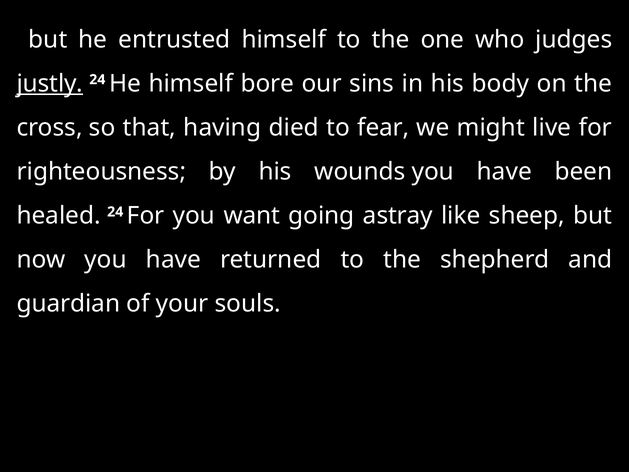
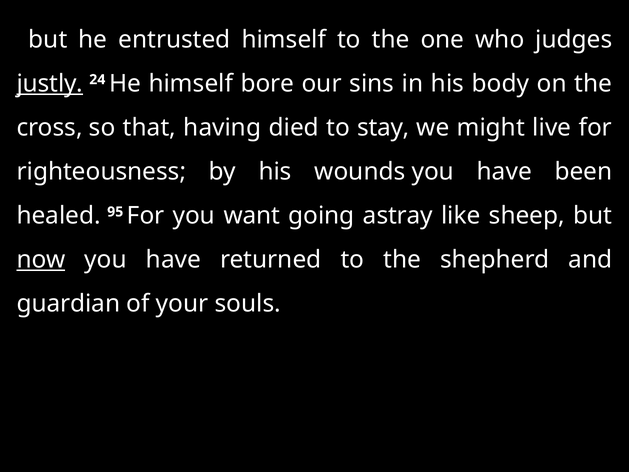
fear: fear -> stay
healed 24: 24 -> 95
now underline: none -> present
